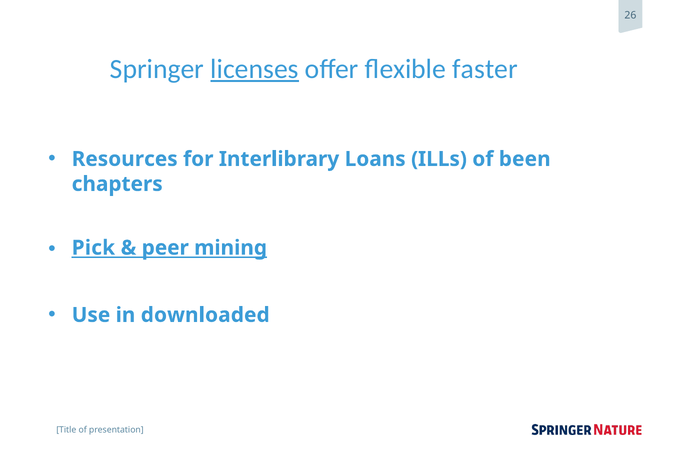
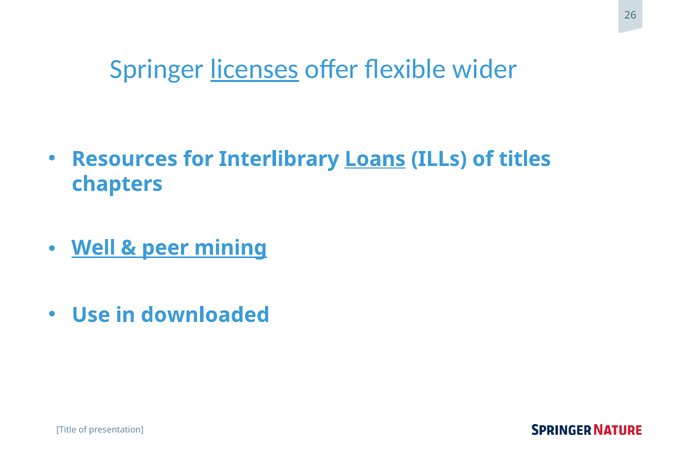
faster: faster -> wider
Loans underline: none -> present
been: been -> titles
Pick: Pick -> Well
